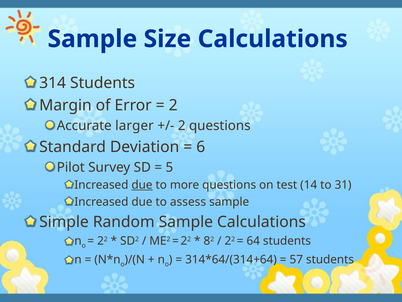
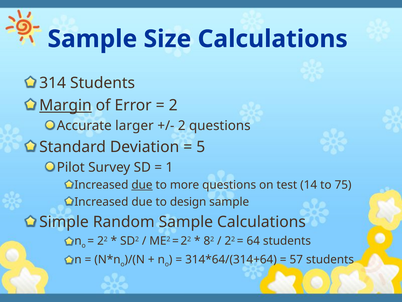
Margin underline: none -> present
6: 6 -> 5
5: 5 -> 1
31: 31 -> 75
assess: assess -> design
